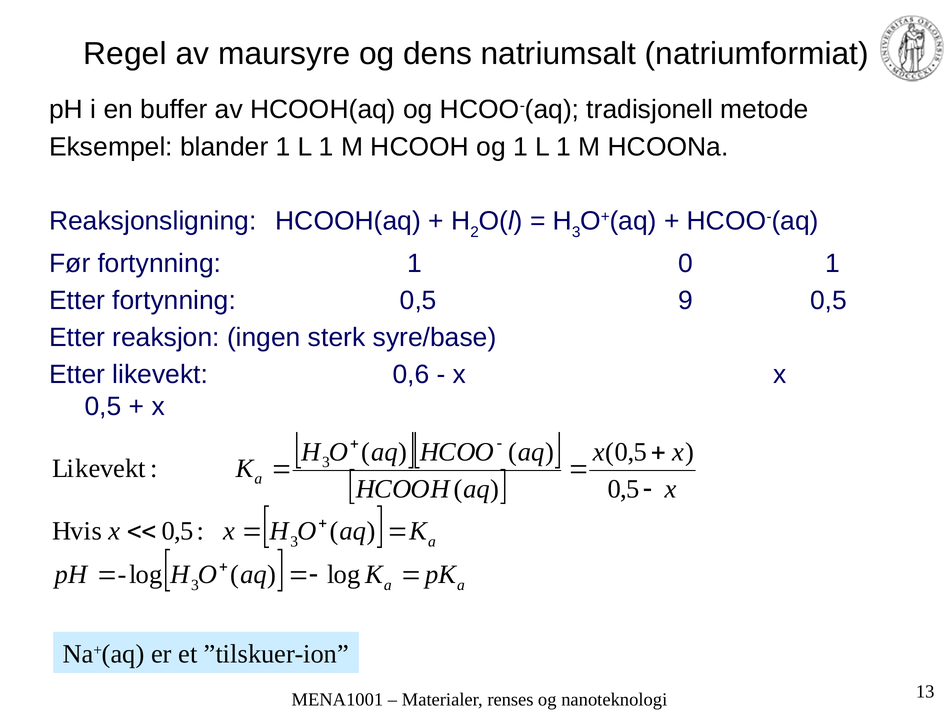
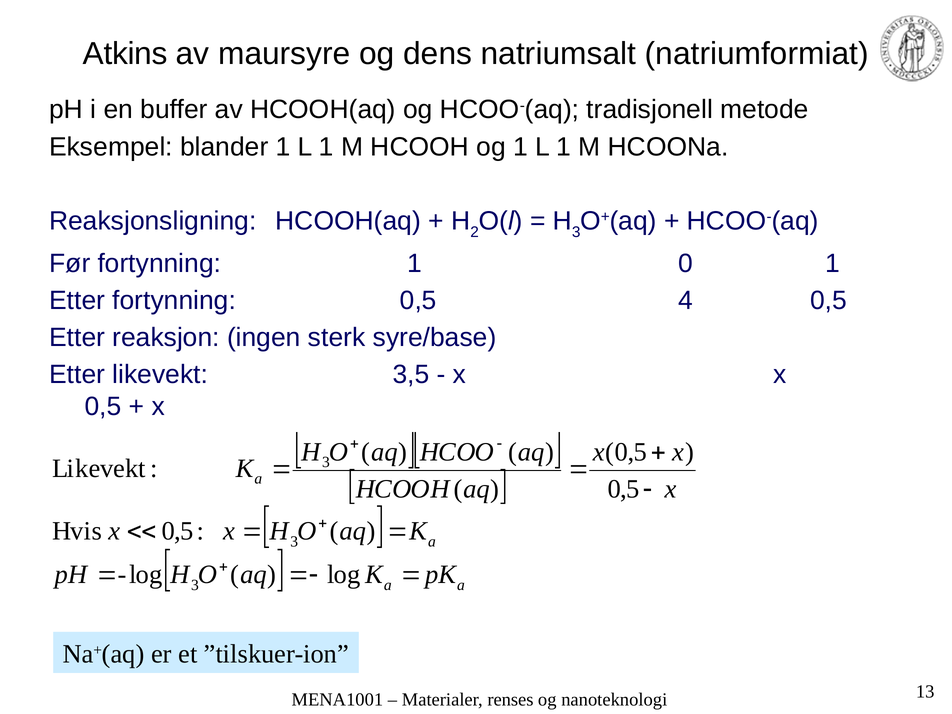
Regel: Regel -> Atkins
9: 9 -> 4
0,6: 0,6 -> 3,5
